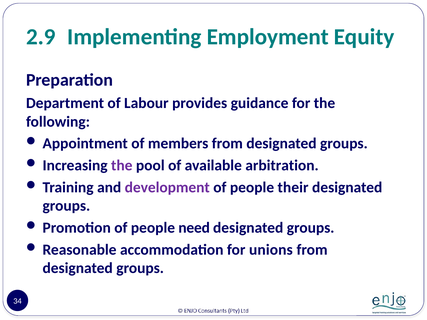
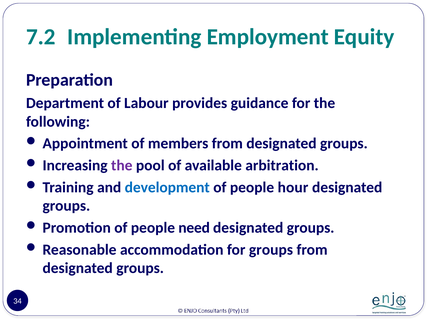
2.9: 2.9 -> 7.2
development colour: purple -> blue
their: their -> hour
for unions: unions -> groups
